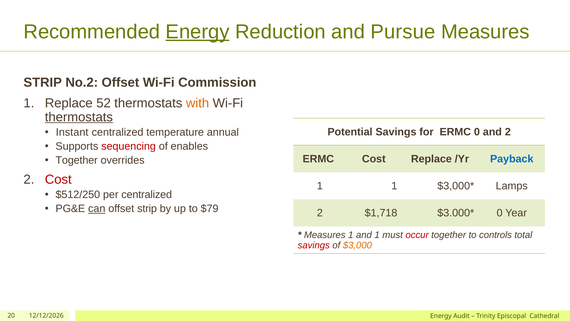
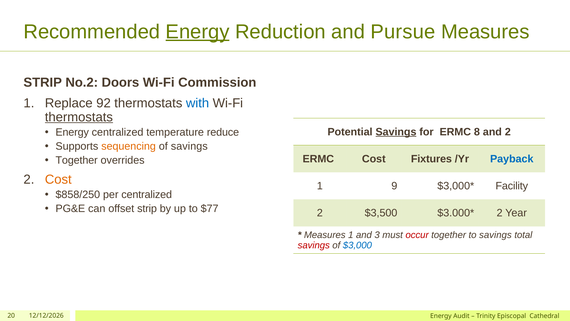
No.2 Offset: Offset -> Doors
52: 52 -> 92
with colour: orange -> blue
Savings at (396, 132) underline: none -> present
ERMC 0: 0 -> 8
Instant at (72, 132): Instant -> Energy
annual: annual -> reduce
sequencing colour: red -> orange
of enables: enables -> savings
Cost Replace: Replace -> Fixtures
Cost at (58, 179) colour: red -> orange
1 1: 1 -> 9
Lamps: Lamps -> Facility
$512/250: $512/250 -> $858/250
can underline: present -> none
$79: $79 -> $77
$1,718: $1,718 -> $3,500
0 at (500, 213): 0 -> 2
and 1: 1 -> 3
to controls: controls -> savings
$3,000 colour: orange -> blue
